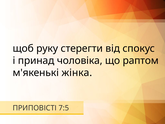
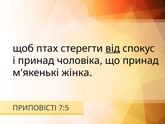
руку: руку -> птах
від underline: none -> present
що раптом: раптом -> принад
